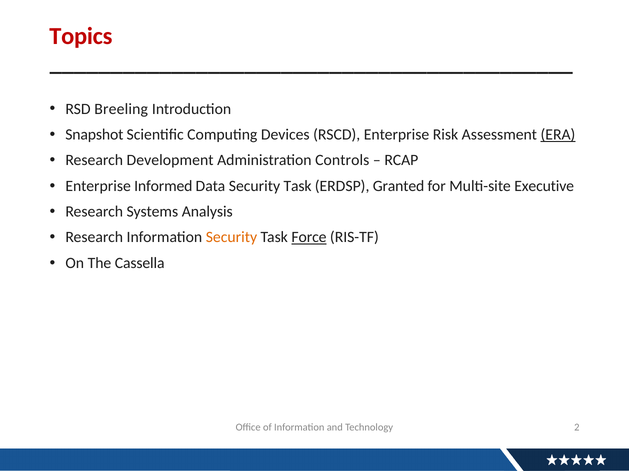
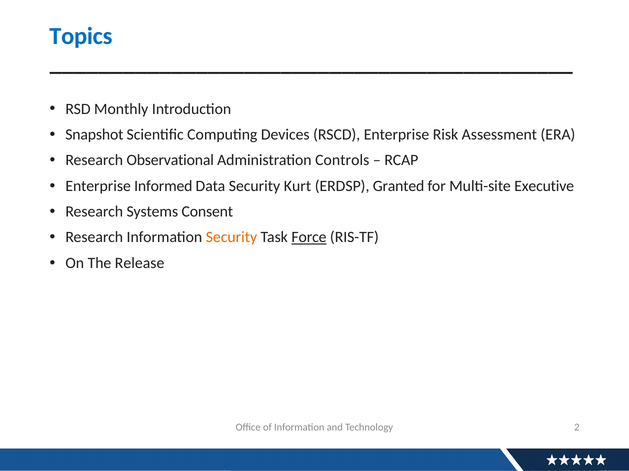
Topics colour: red -> blue
Breeling: Breeling -> Monthly
ERA underline: present -> none
Development: Development -> Observational
Data Security Task: Task -> Kurt
Analysis: Analysis -> Consent
Cassella: Cassella -> Release
